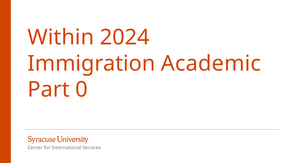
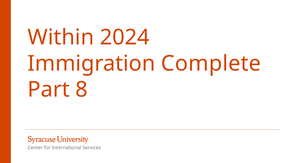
Academic: Academic -> Complete
0: 0 -> 8
